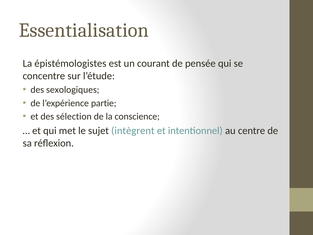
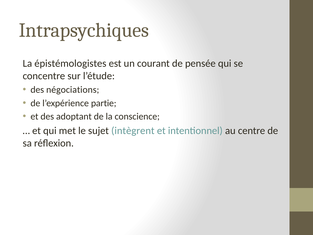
Essentialisation: Essentialisation -> Intrapsychiques
sexologiques: sexologiques -> négociations
sélection: sélection -> adoptant
